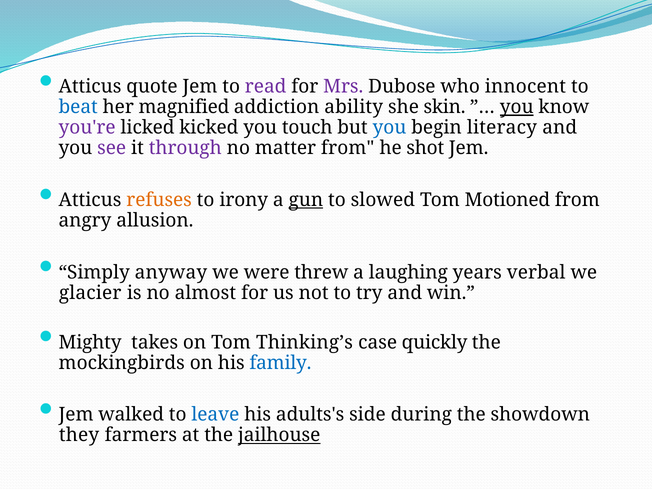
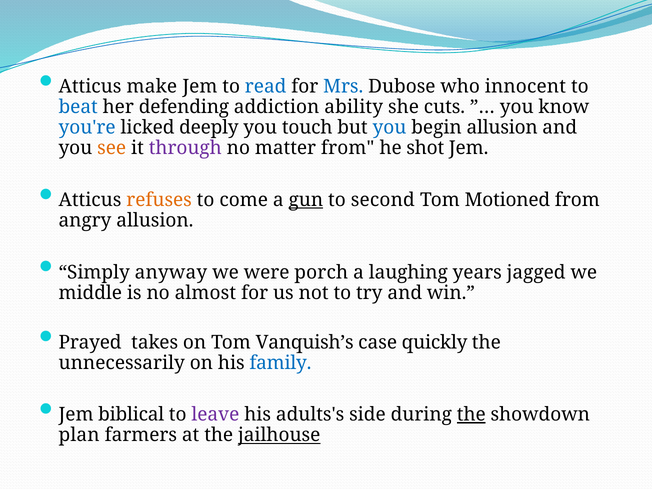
quote: quote -> make
read colour: purple -> blue
Mrs colour: purple -> blue
magnified: magnified -> defending
skin: skin -> cuts
you at (517, 107) underline: present -> none
you're colour: purple -> blue
kicked: kicked -> deeply
begin literacy: literacy -> allusion
see colour: purple -> orange
irony: irony -> come
slowed: slowed -> second
threw: threw -> porch
verbal: verbal -> jagged
glacier: glacier -> middle
Mighty: Mighty -> Prayed
Thinking’s: Thinking’s -> Vanquish’s
mockingbirds: mockingbirds -> unnecessarily
walked: walked -> biblical
leave colour: blue -> purple
the at (471, 415) underline: none -> present
they: they -> plan
